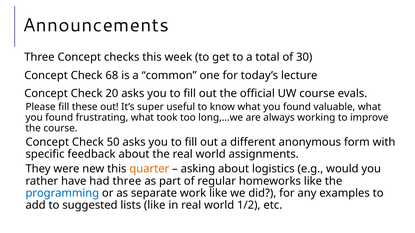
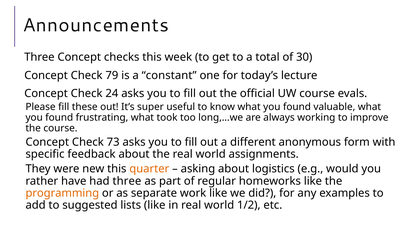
68: 68 -> 79
common: common -> constant
20: 20 -> 24
50: 50 -> 73
programming colour: blue -> orange
